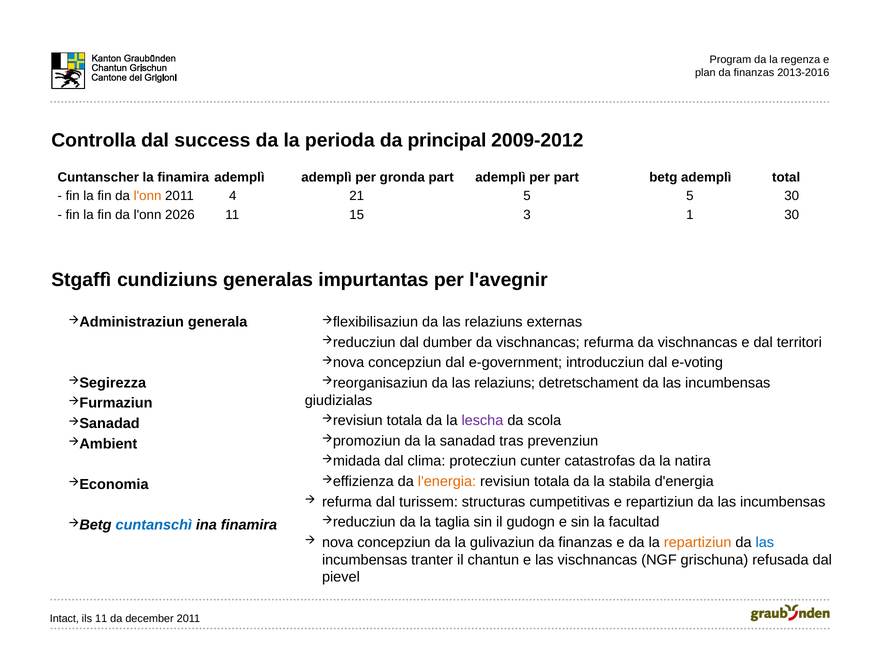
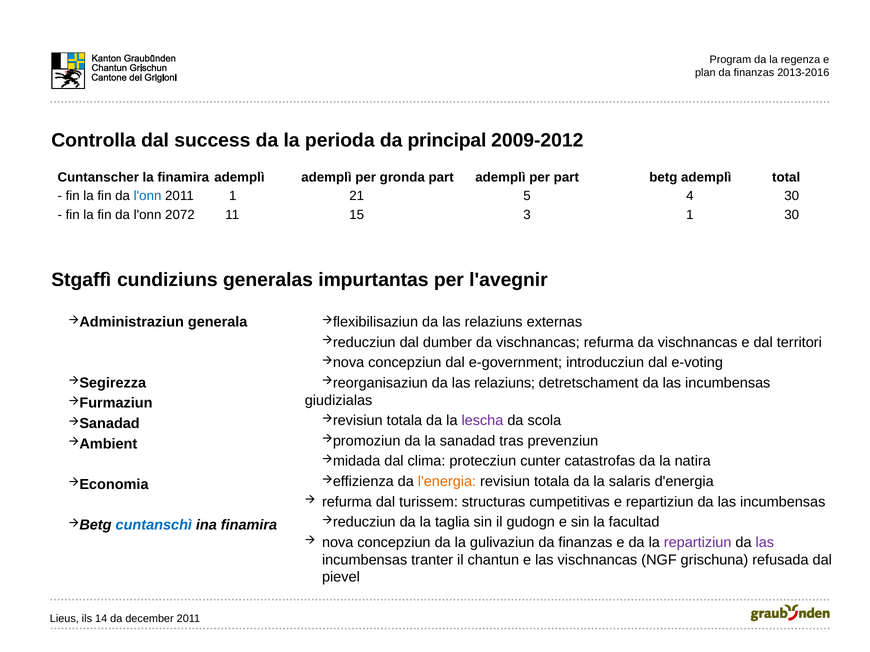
l'onn at (148, 196) colour: orange -> blue
2011 4: 4 -> 1
5 5: 5 -> 4
2026: 2026 -> 2072
stabila: stabila -> salaris
repartiziun at (698, 543) colour: orange -> purple
las at (765, 543) colour: blue -> purple
Intact: Intact -> Lieus
ils 11: 11 -> 14
